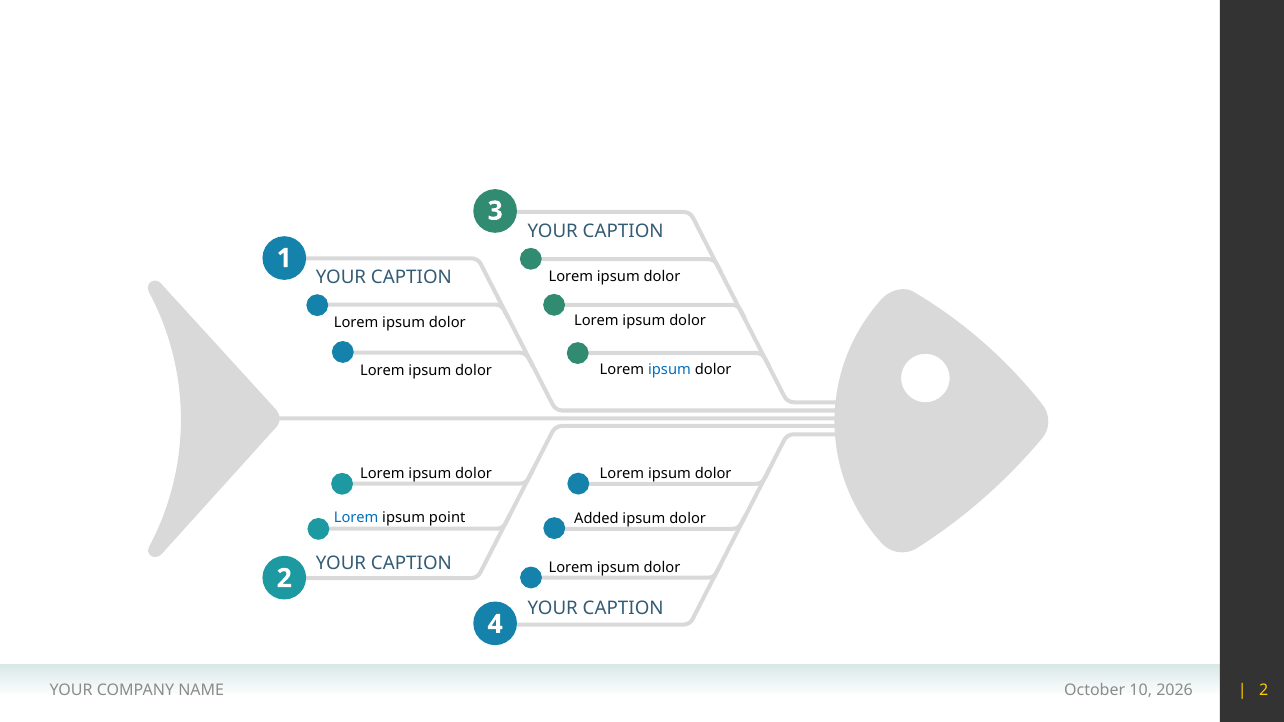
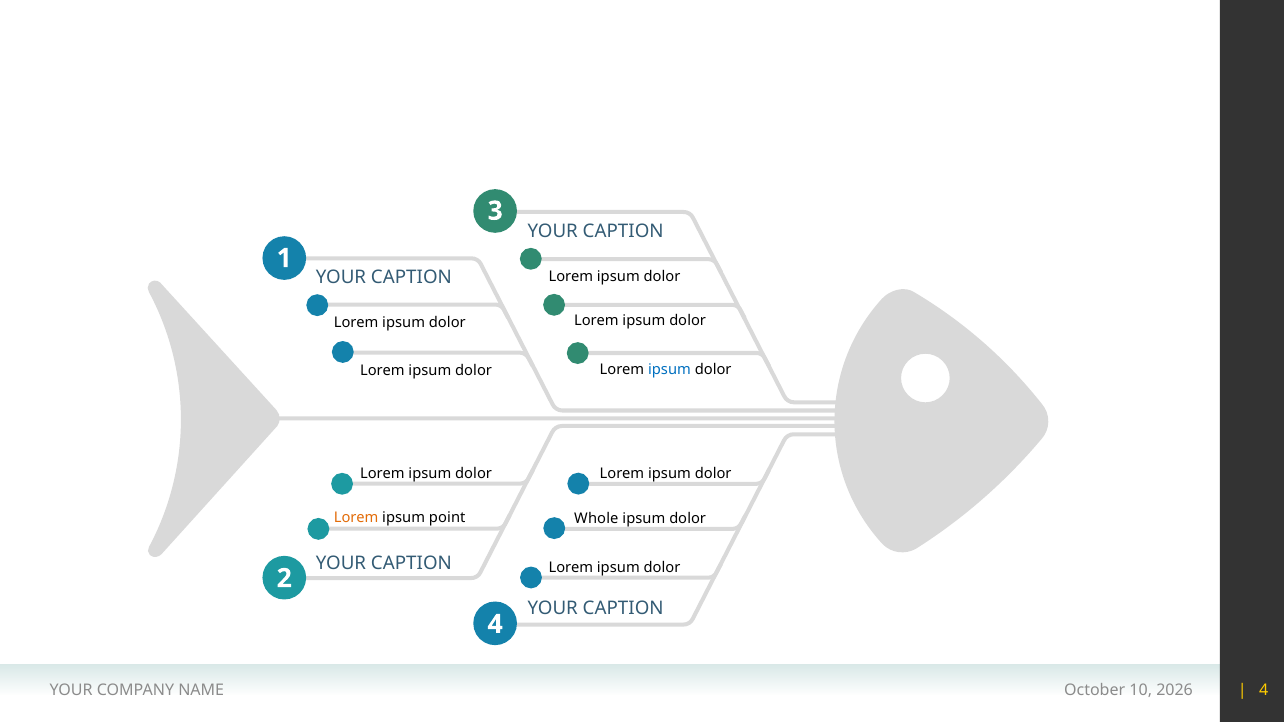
Lorem at (356, 518) colour: blue -> orange
Added: Added -> Whole
2 at (1264, 691): 2 -> 4
